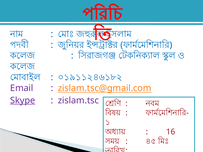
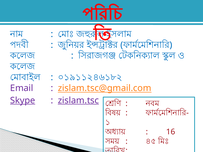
zislam.tsc underline: none -> present
